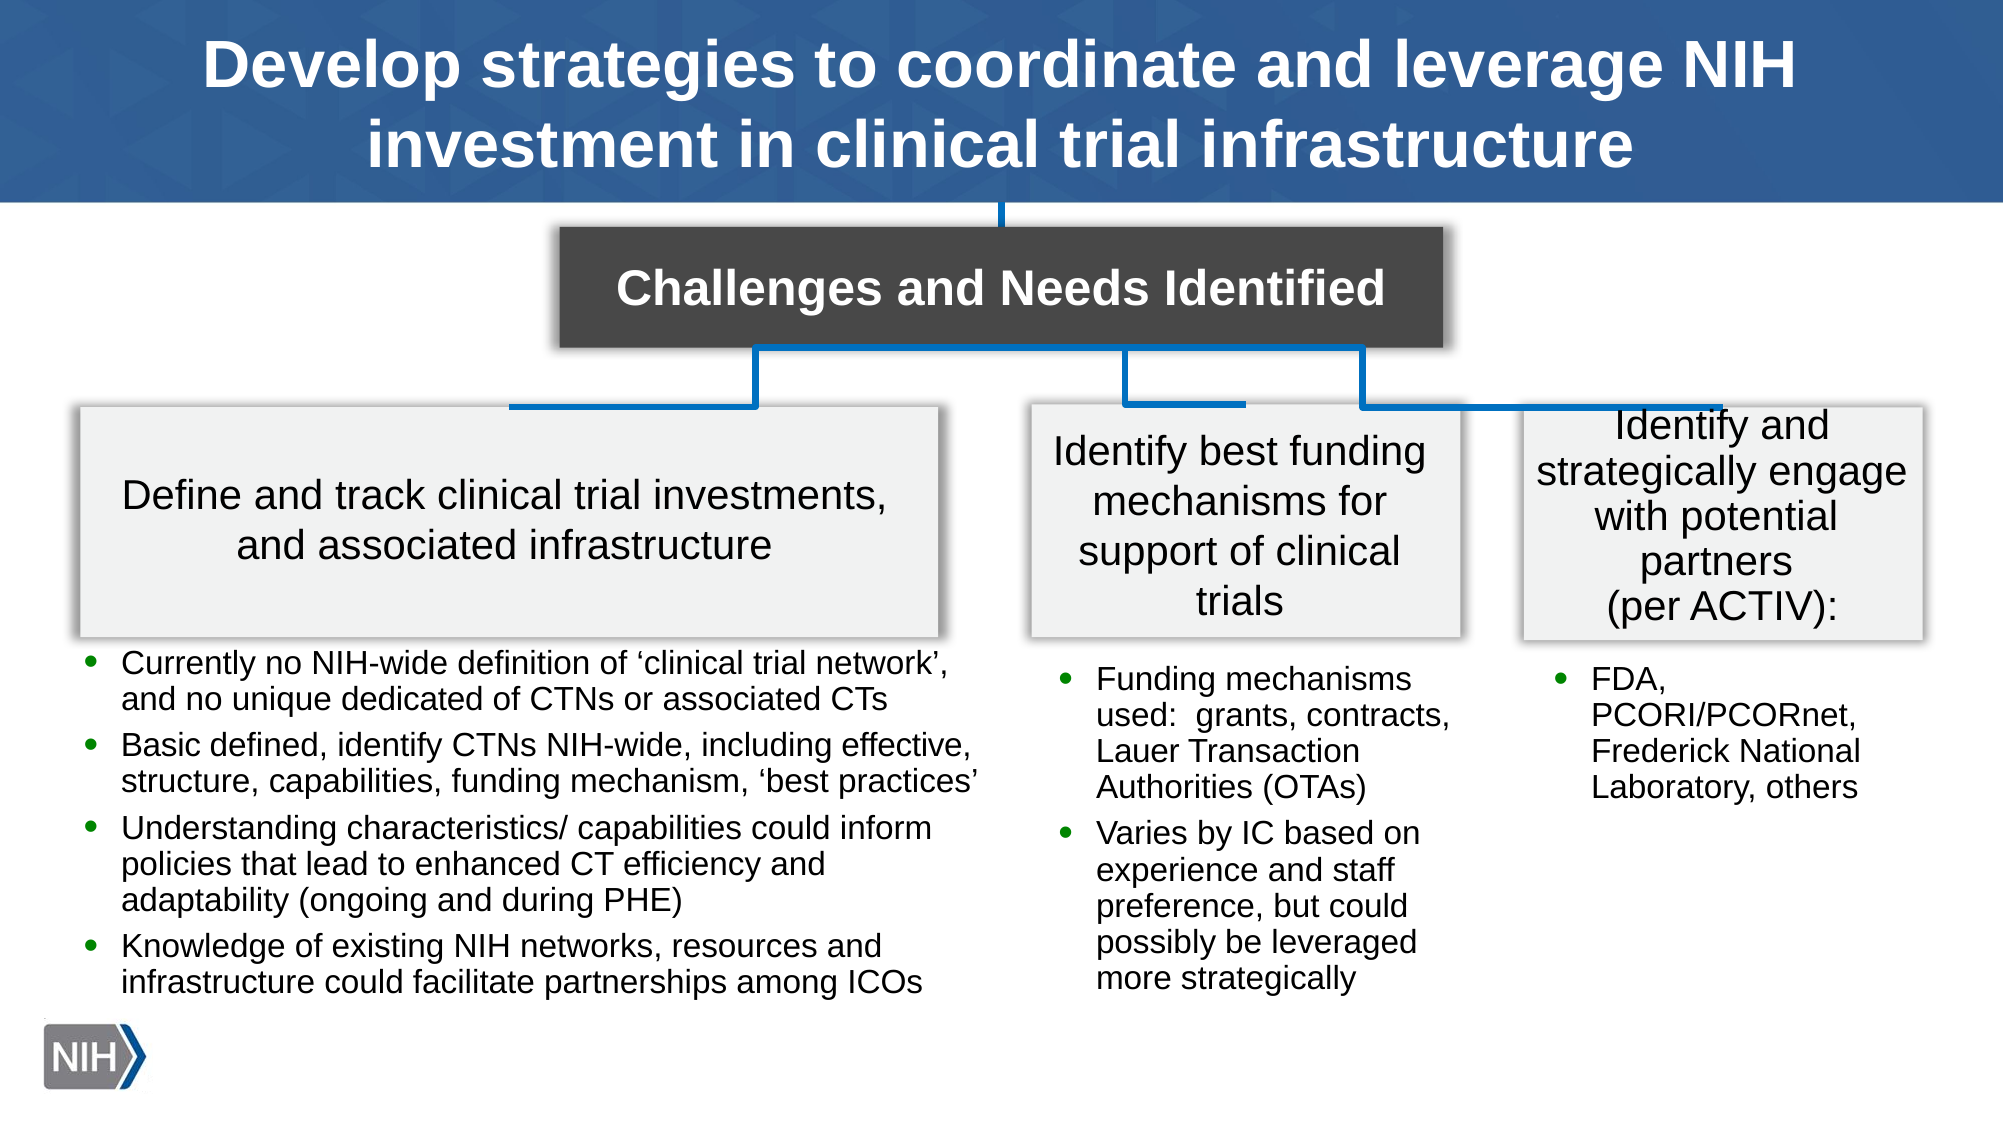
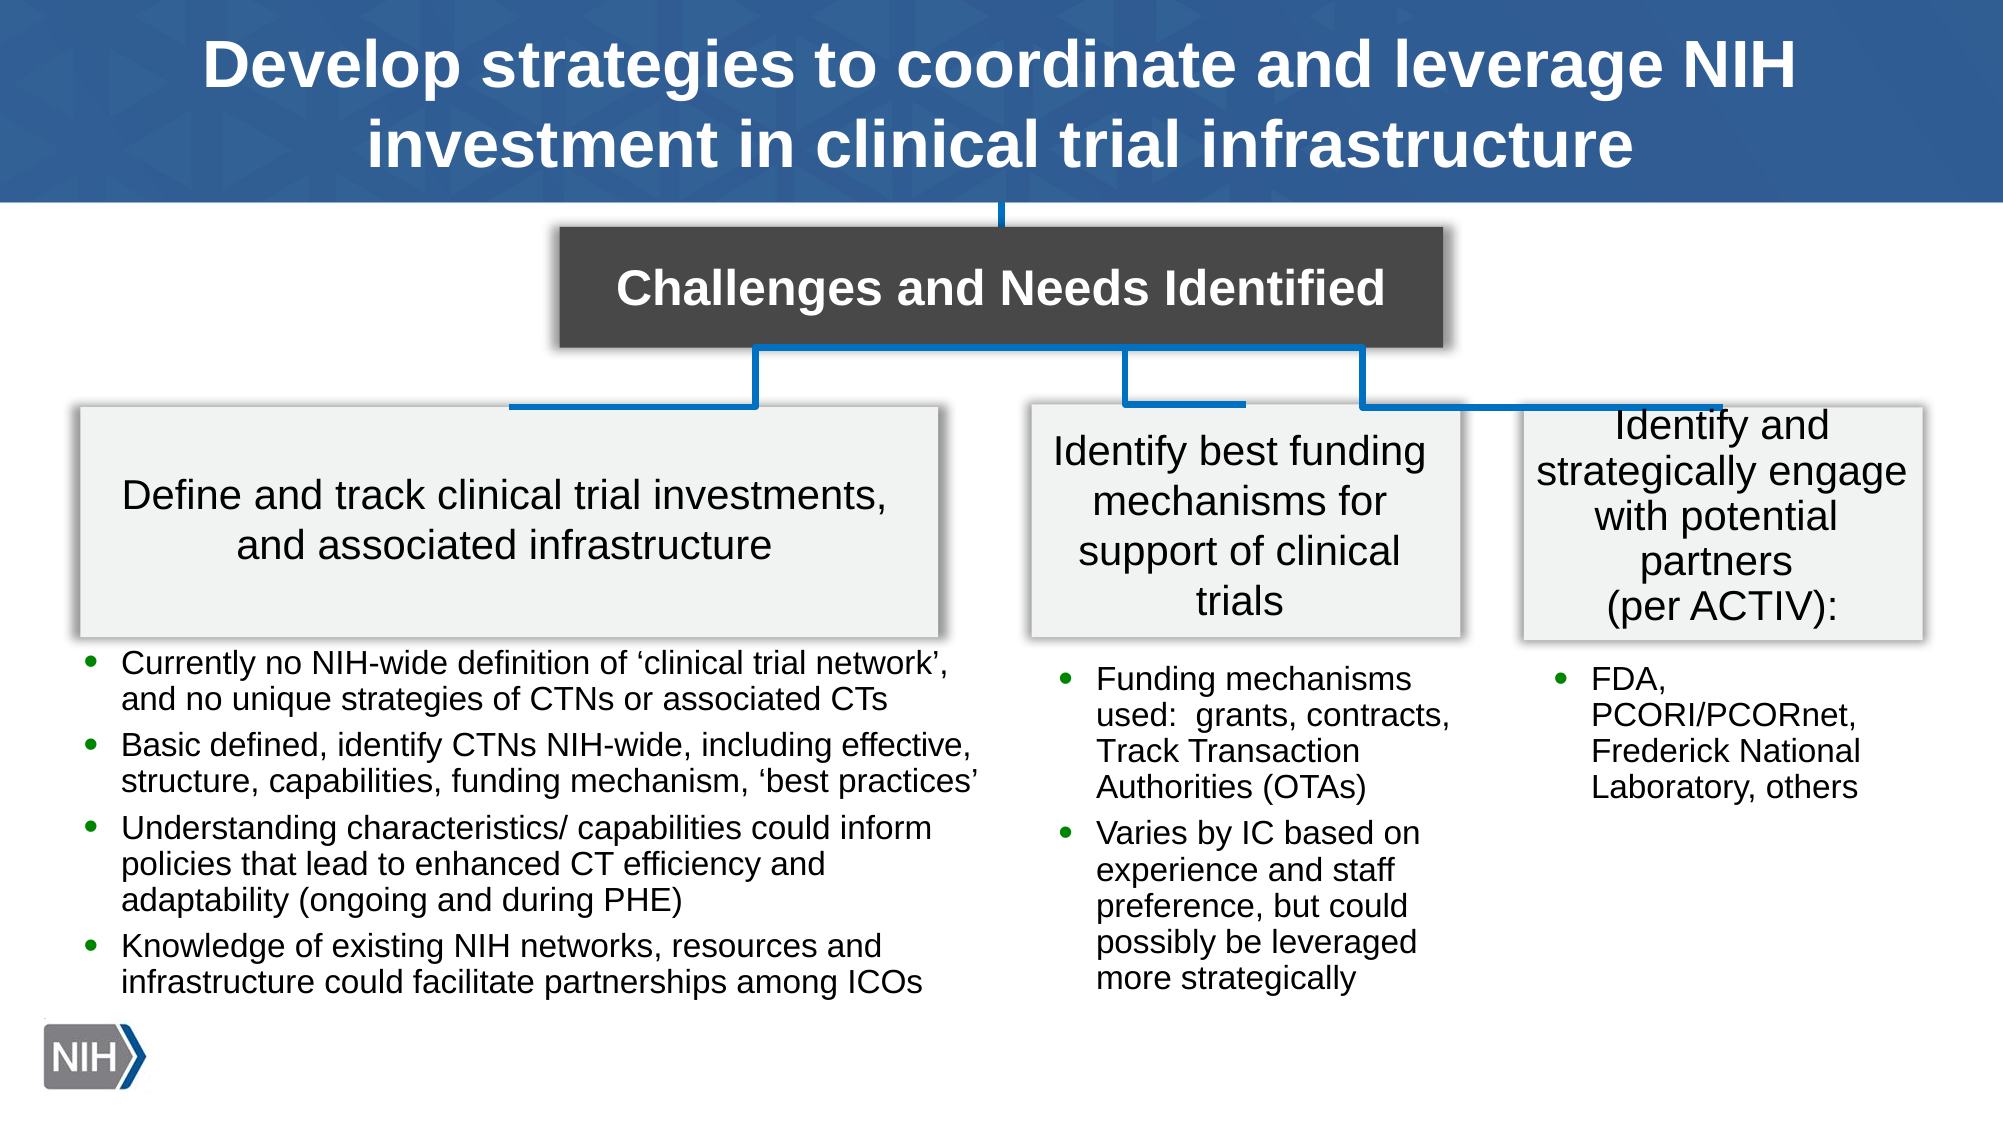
unique dedicated: dedicated -> strategies
Lauer at (1138, 751): Lauer -> Track
